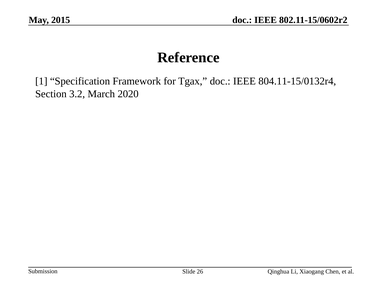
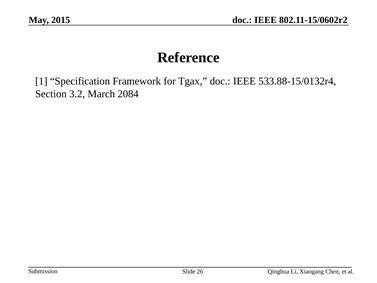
804.11-15/0132r4: 804.11-15/0132r4 -> 533.88-15/0132r4
2020: 2020 -> 2084
